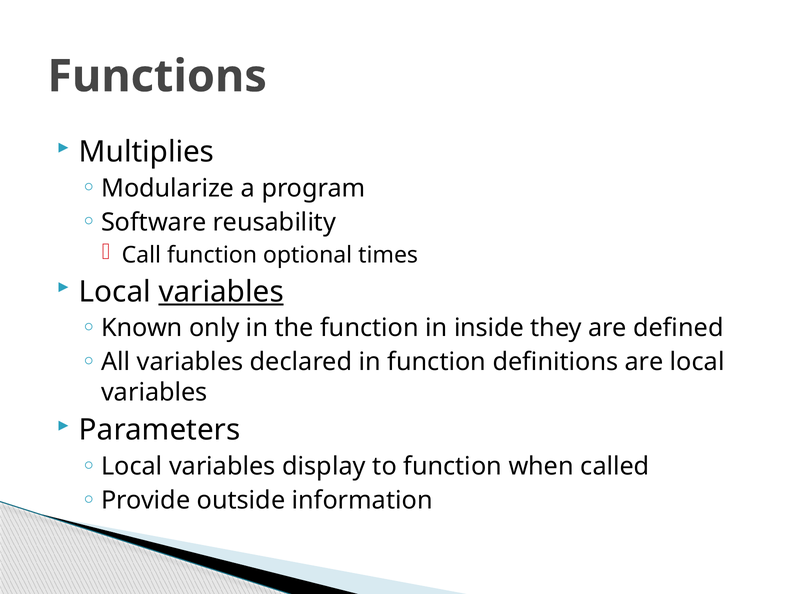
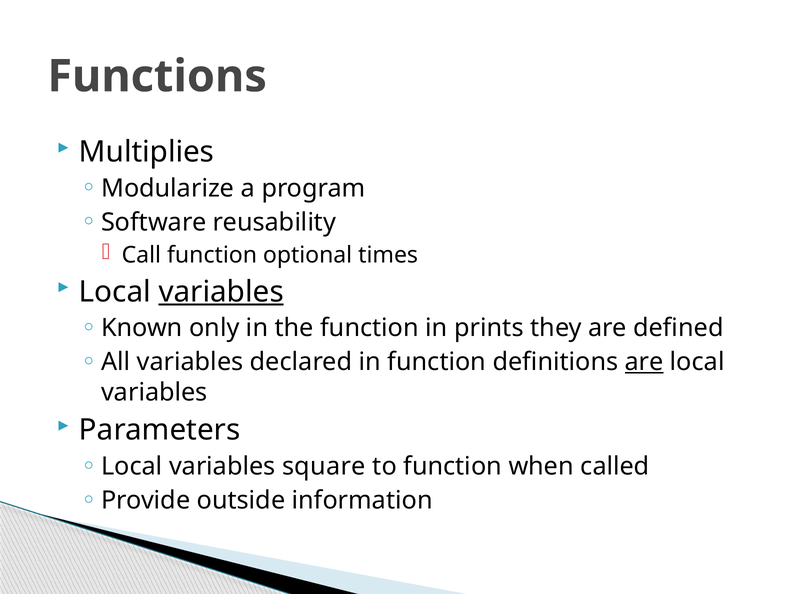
inside: inside -> prints
are at (644, 362) underline: none -> present
display: display -> square
